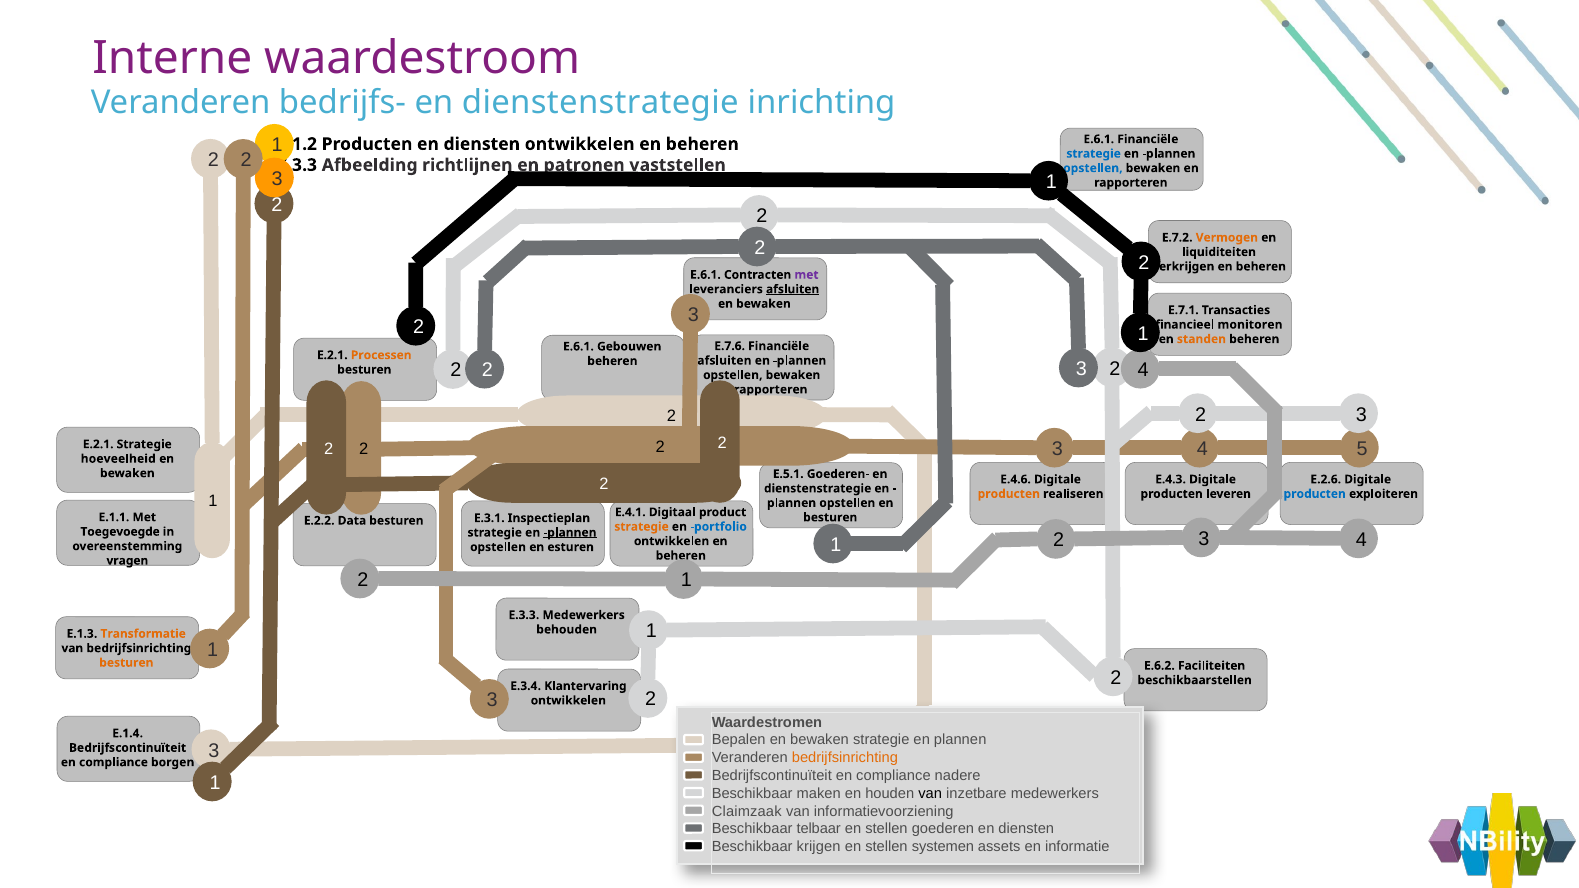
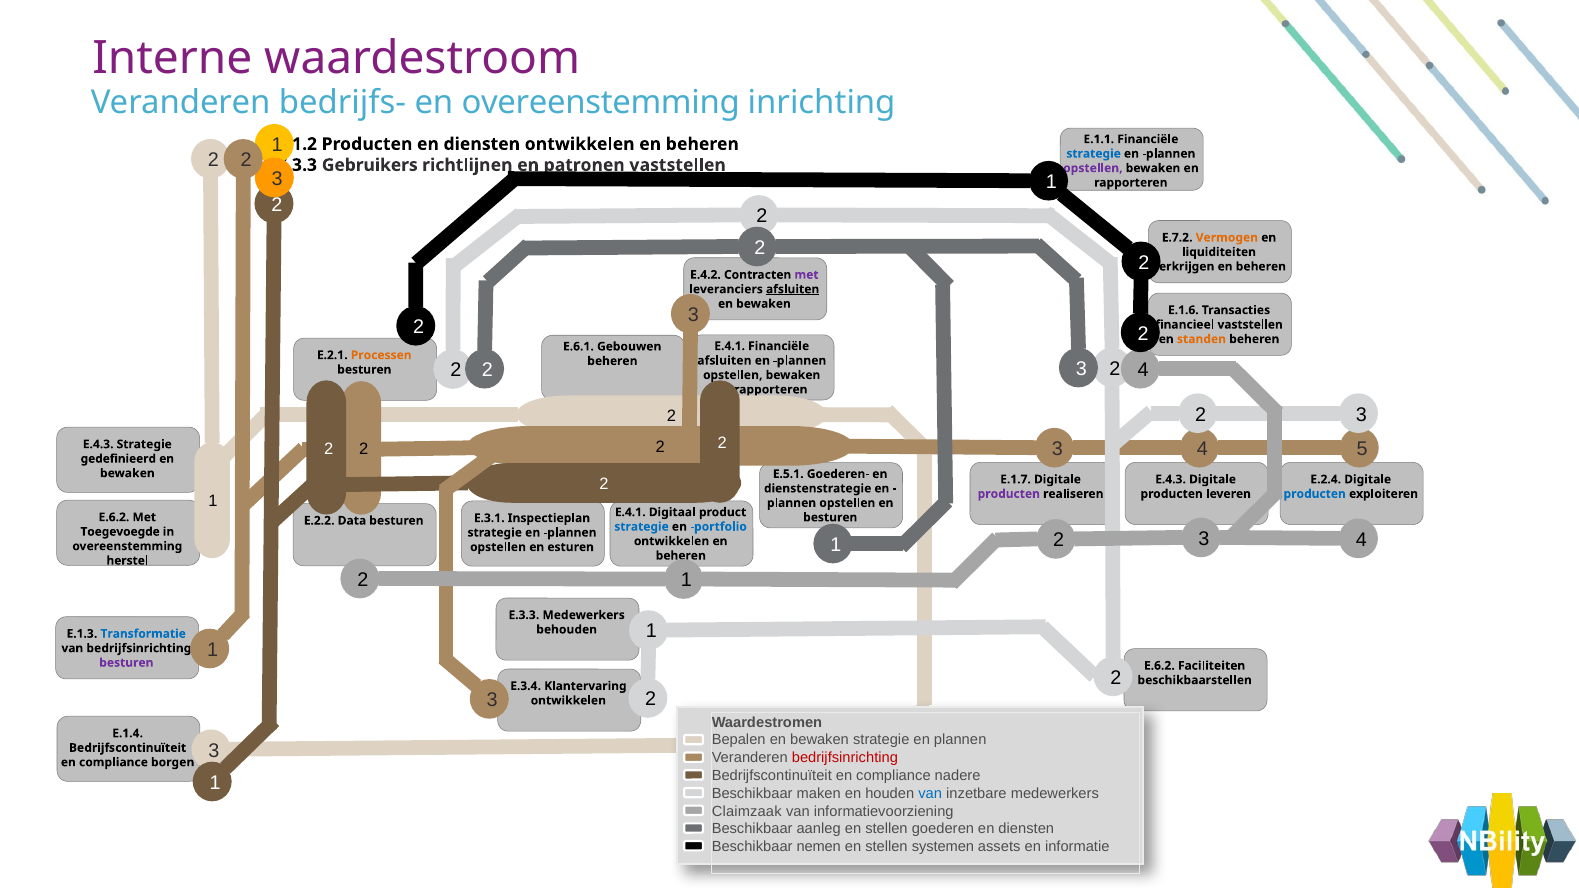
bedrijfs- en dienstenstrategie: dienstenstrategie -> overeenstemming
E.6.1 at (1099, 139): E.6.1 -> E.1.1
Afbeelding: Afbeelding -> Gebruikers
opstellen at (1093, 168) colour: blue -> purple
E.6.1 at (705, 275): E.6.1 -> E.4.2
E.7.1: E.7.1 -> E.1.6
1 at (1143, 334): 1 -> 2
financieel monitoren: monitoren -> vaststellen
E.7.6 at (730, 346): E.7.6 -> E.4.1
E.2.1 at (98, 444): E.2.1 -> E.4.3
hoeveelheid: hoeveelheid -> gedefinieerd
E.4.6: E.4.6 -> E.1.7
E.2.6: E.2.6 -> E.2.4
producten at (1009, 494) colour: orange -> purple
E.1.1 at (114, 517): E.1.1 -> E.6.2
strategie at (642, 527) colour: orange -> blue
plannen at (570, 533) underline: present -> none
vragen: vragen -> herstel
Transformatie colour: orange -> blue
besturen at (126, 663) colour: orange -> purple
bedrijfsinrichting at (845, 758) colour: orange -> red
van at (930, 794) colour: black -> blue
telbaar: telbaar -> aanleg
krijgen: krijgen -> nemen
